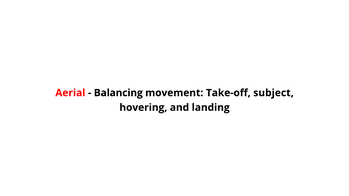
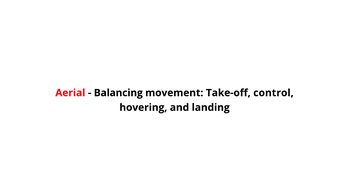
subject: subject -> control
